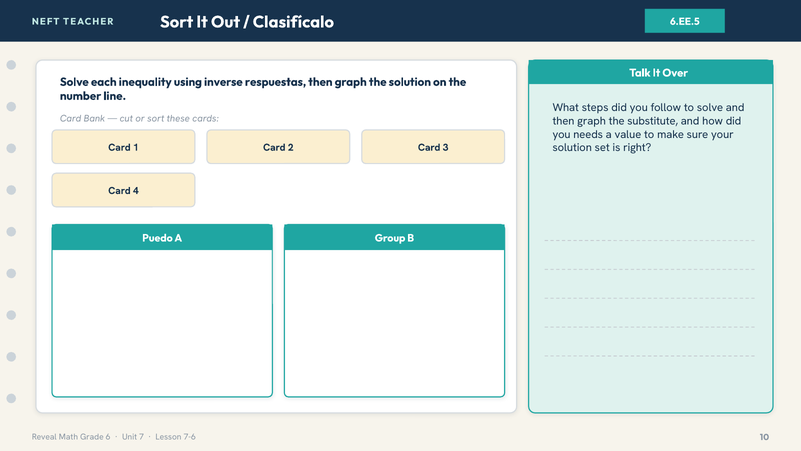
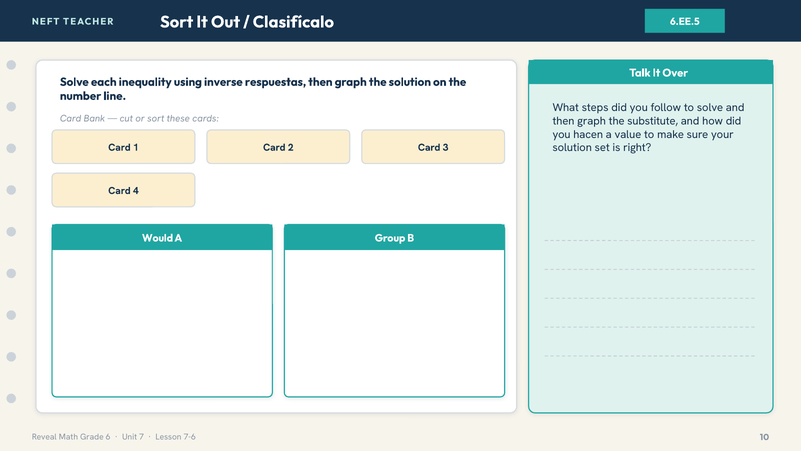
needs: needs -> hacen
Puedo: Puedo -> Would
